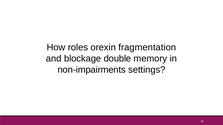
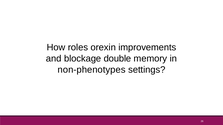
fragmentation: fragmentation -> improvements
non-impairments: non-impairments -> non-phenotypes
